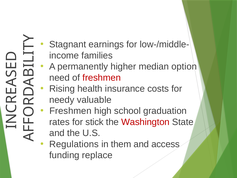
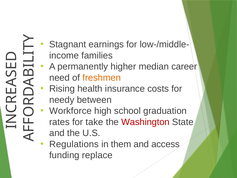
option: option -> career
freshmen at (102, 78) colour: red -> orange
valuable: valuable -> between
Freshmen at (70, 111): Freshmen -> Workforce
stick: stick -> take
